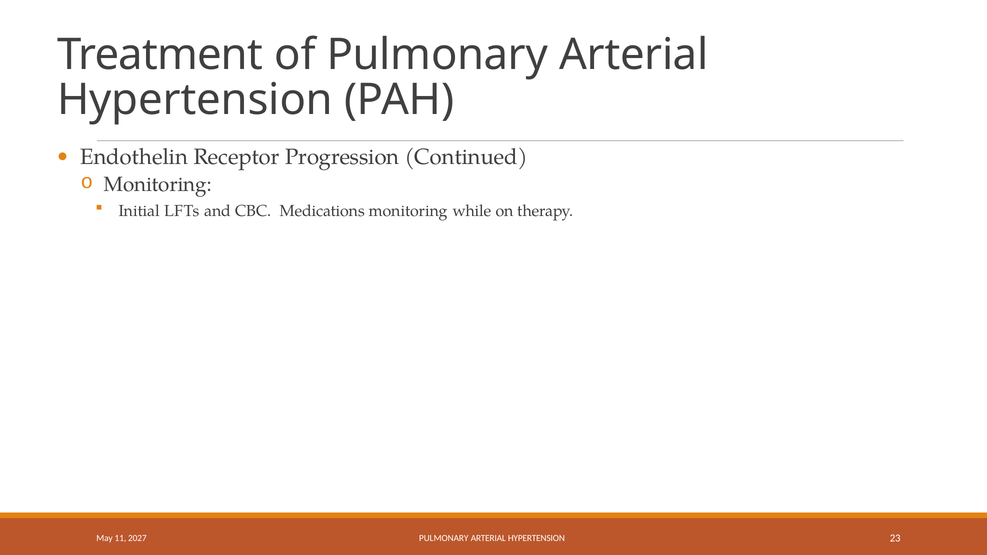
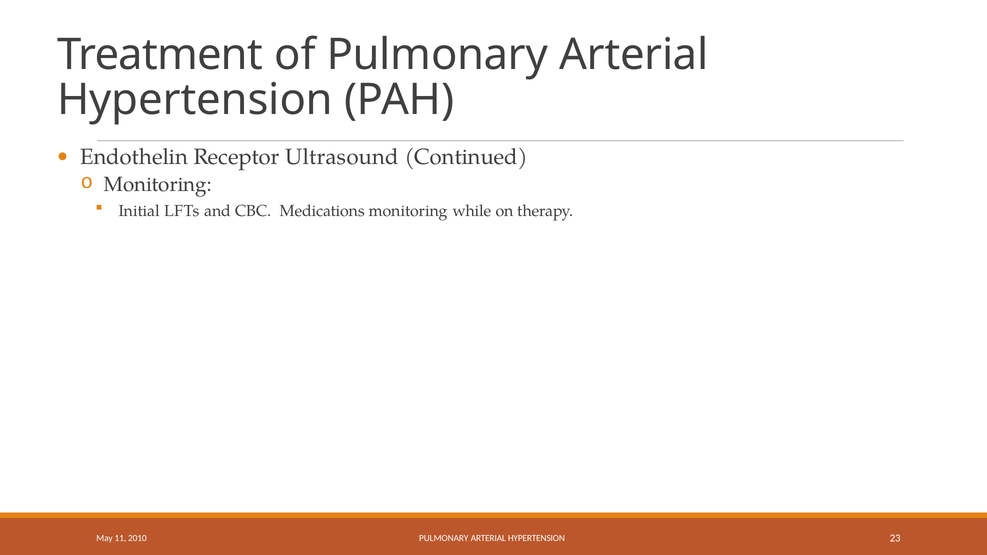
Progression: Progression -> Ultrasound
2027: 2027 -> 2010
